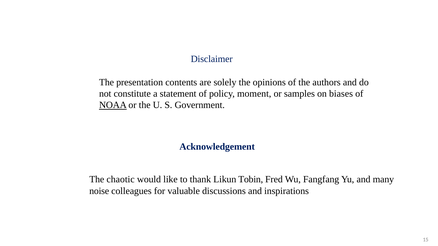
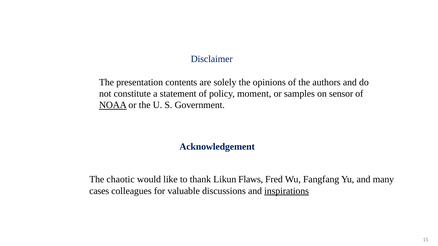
biases: biases -> sensor
Tobin: Tobin -> Flaws
noise: noise -> cases
inspirations underline: none -> present
